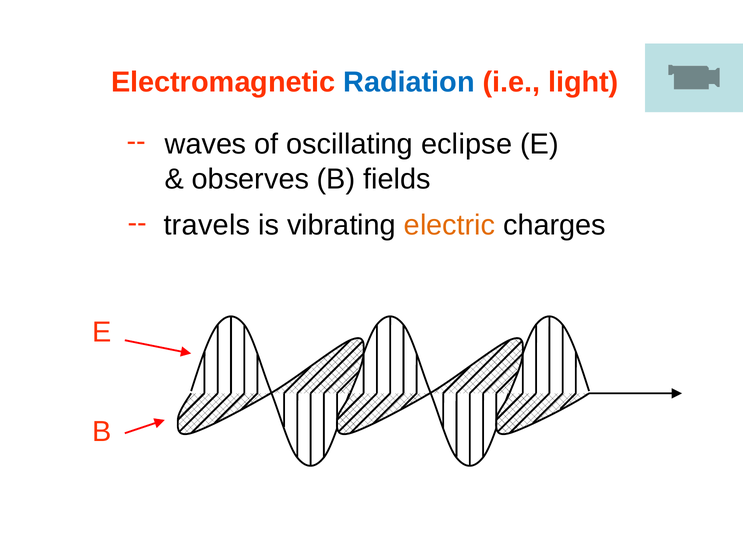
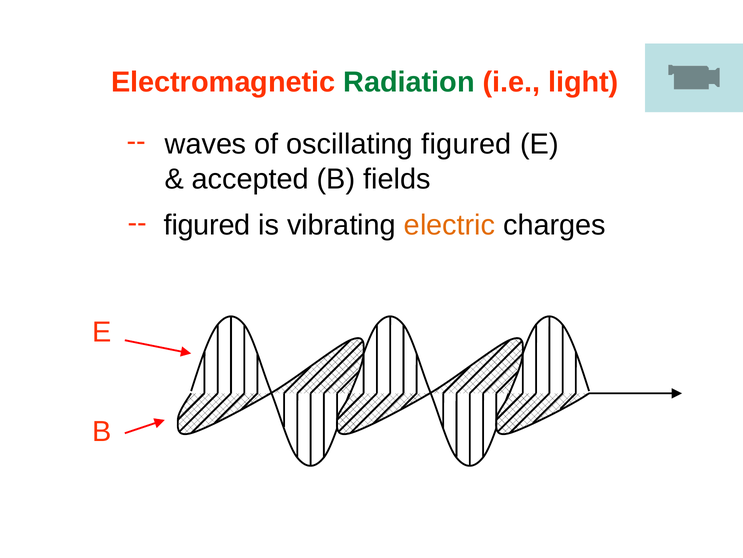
Radiation colour: blue -> green
oscillating eclipse: eclipse -> figured
observes: observes -> accepted
travels at (207, 225): travels -> figured
